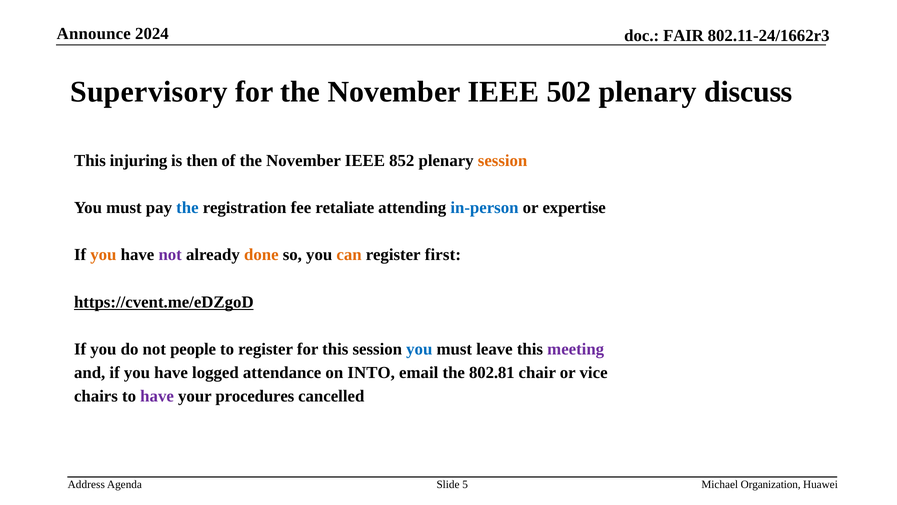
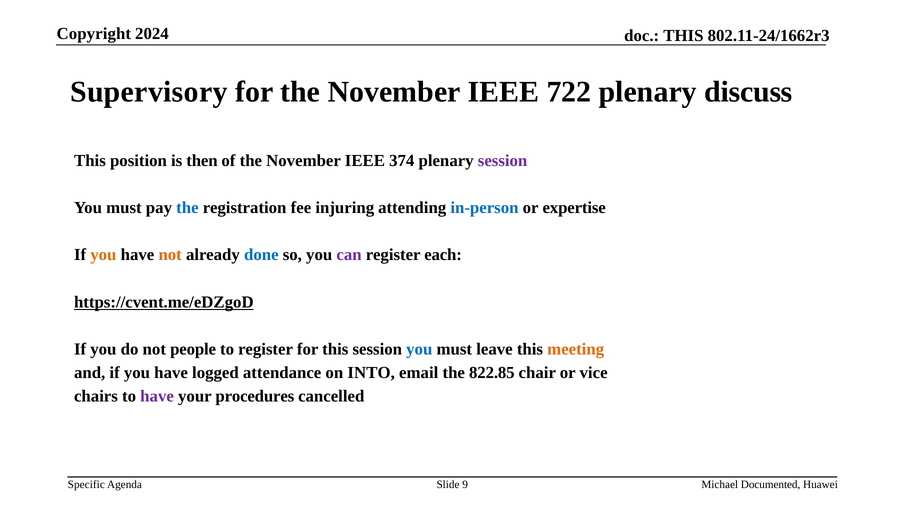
Announce: Announce -> Copyright
FAIR at (684, 36): FAIR -> THIS
502: 502 -> 722
injuring: injuring -> position
852: 852 -> 374
session at (503, 160) colour: orange -> purple
retaliate: retaliate -> injuring
not at (170, 255) colour: purple -> orange
done colour: orange -> blue
can colour: orange -> purple
first: first -> each
meeting colour: purple -> orange
802.81: 802.81 -> 822.85
Address: Address -> Specific
5: 5 -> 9
Organization: Organization -> Documented
